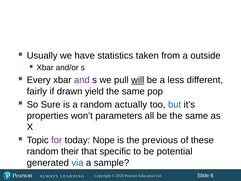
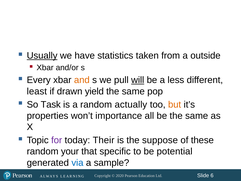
Usually underline: none -> present
and colour: purple -> orange
fairly: fairly -> least
Sure: Sure -> Task
but colour: blue -> orange
parameters: parameters -> importance
Nope: Nope -> Their
previous: previous -> suppose
their: their -> your
